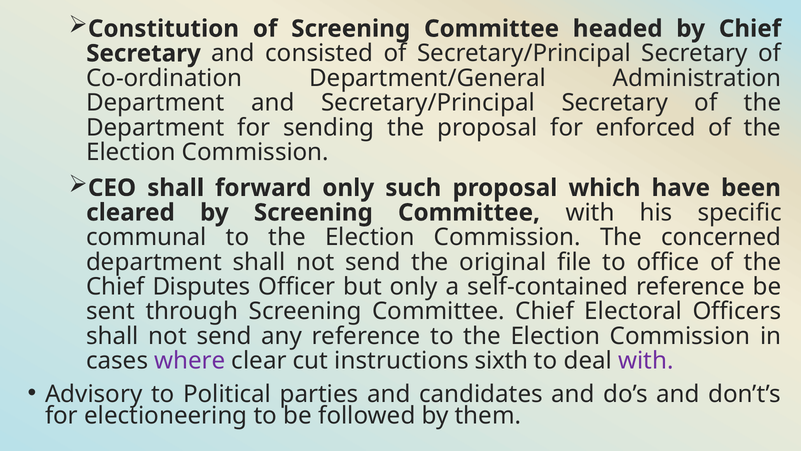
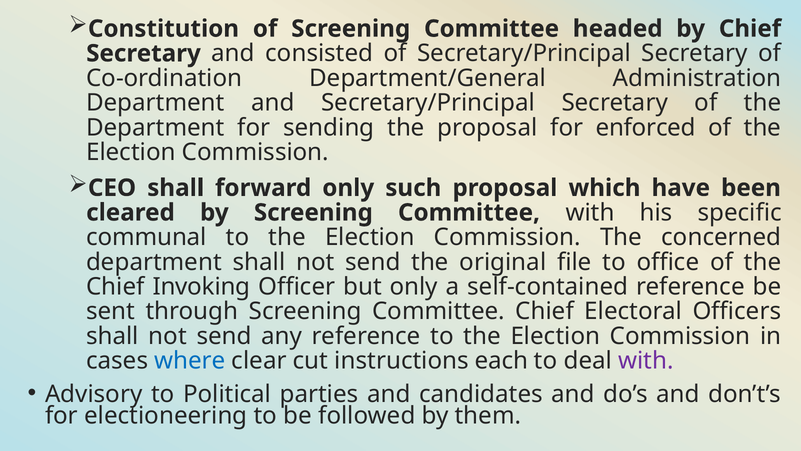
Disputes: Disputes -> Invoking
where colour: purple -> blue
sixth: sixth -> each
